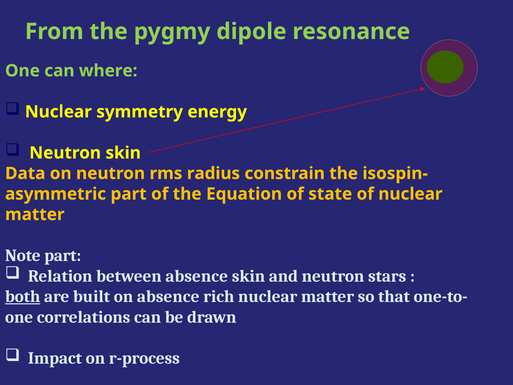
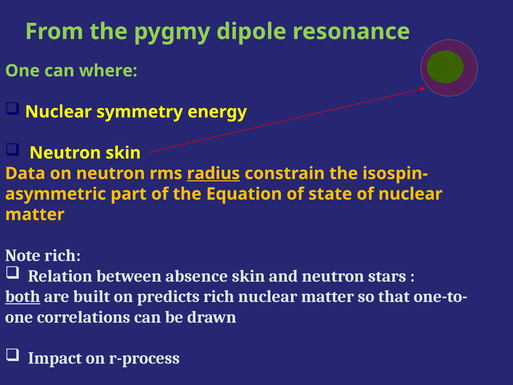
radius underline: none -> present
Note part: part -> rich
on absence: absence -> predicts
